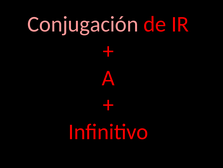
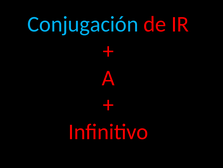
Conjugación colour: pink -> light blue
